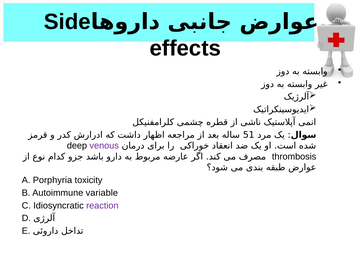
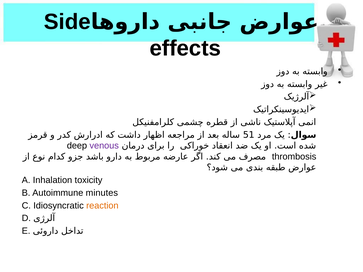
Porphyria: Porphyria -> Inhalation
variable: variable -> minutes
reaction colour: purple -> orange
